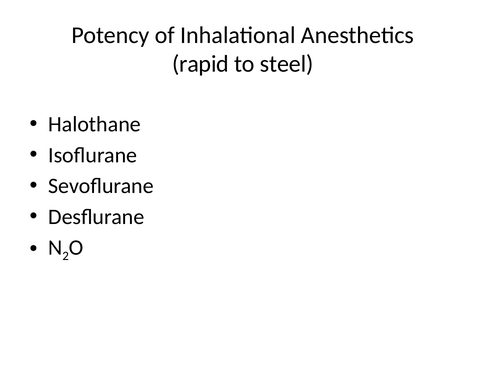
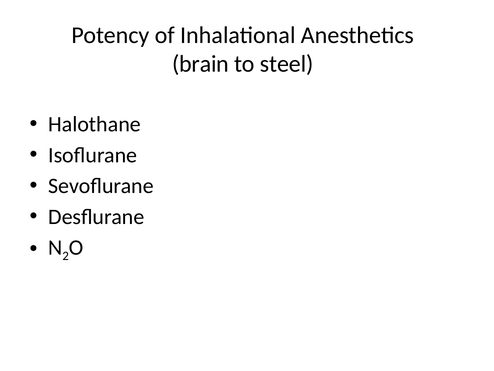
rapid: rapid -> brain
